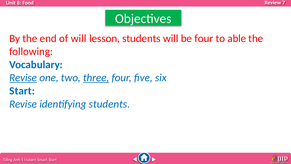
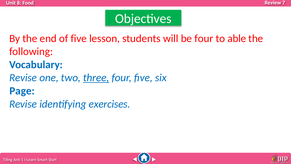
of will: will -> five
Revise at (23, 78) underline: present -> none
Start at (22, 91): Start -> Page
identifying students: students -> exercises
